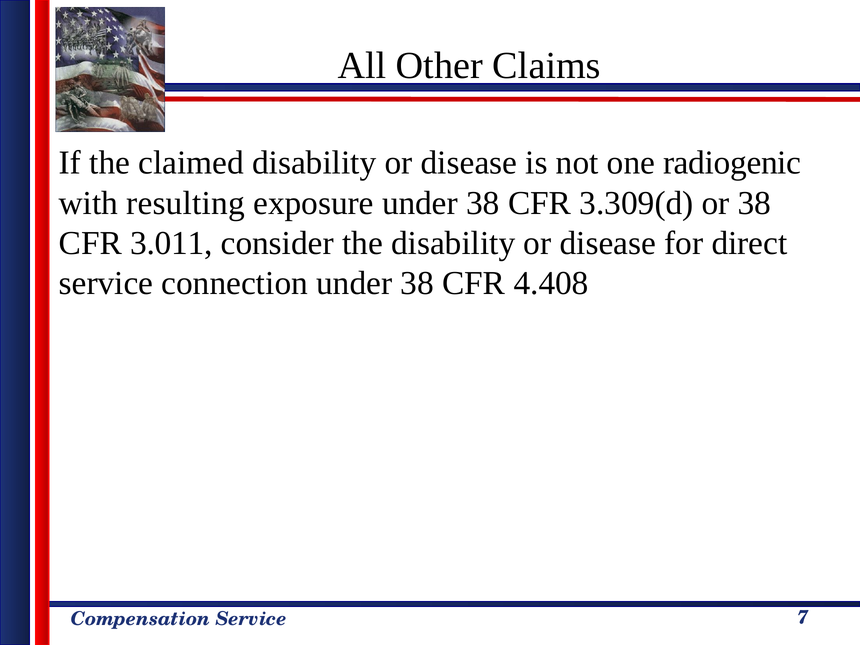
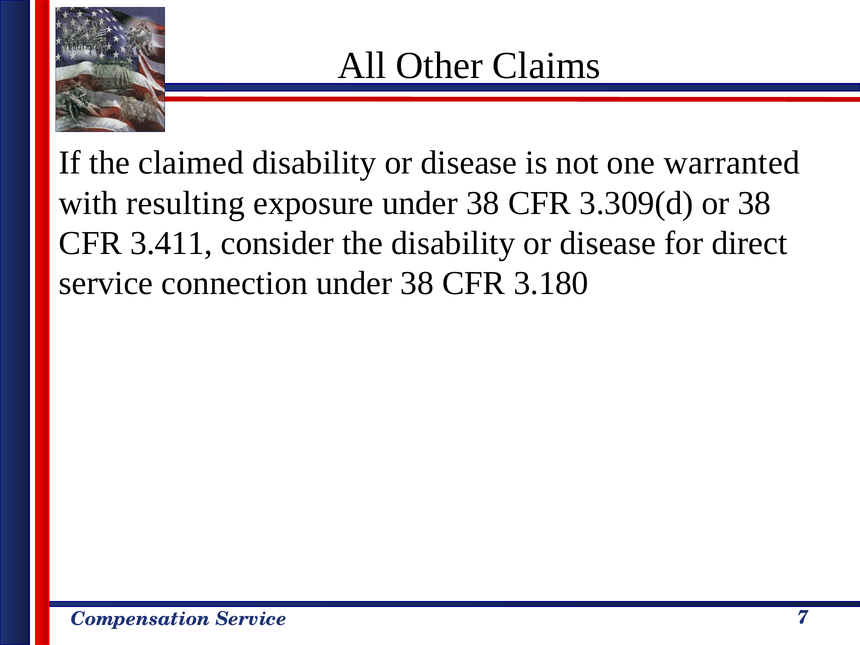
radiogenic: radiogenic -> warranted
3.011: 3.011 -> 3.411
4.408: 4.408 -> 3.180
